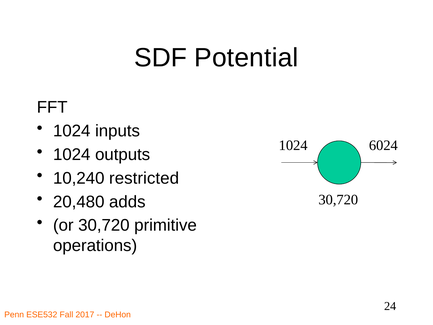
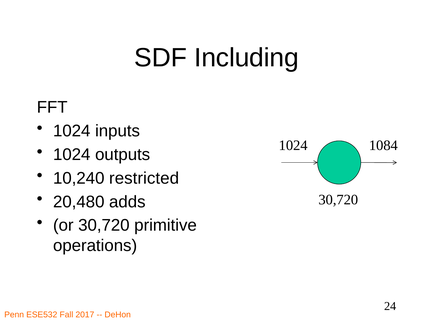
Potential: Potential -> Including
6024: 6024 -> 1084
